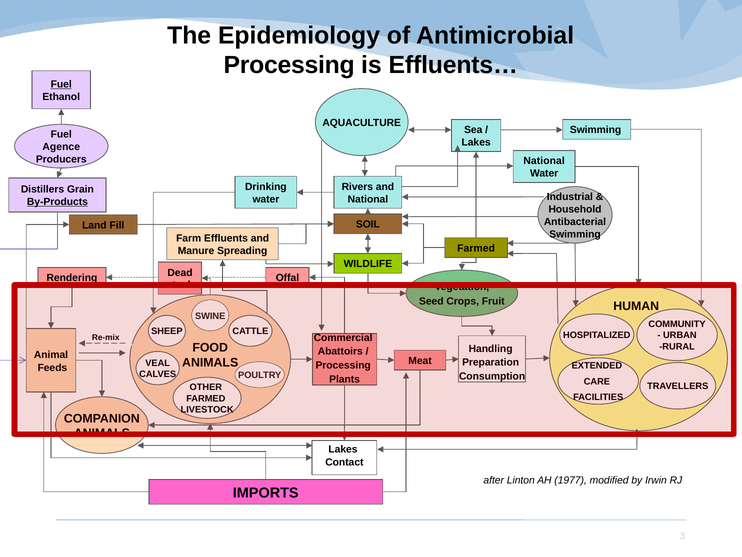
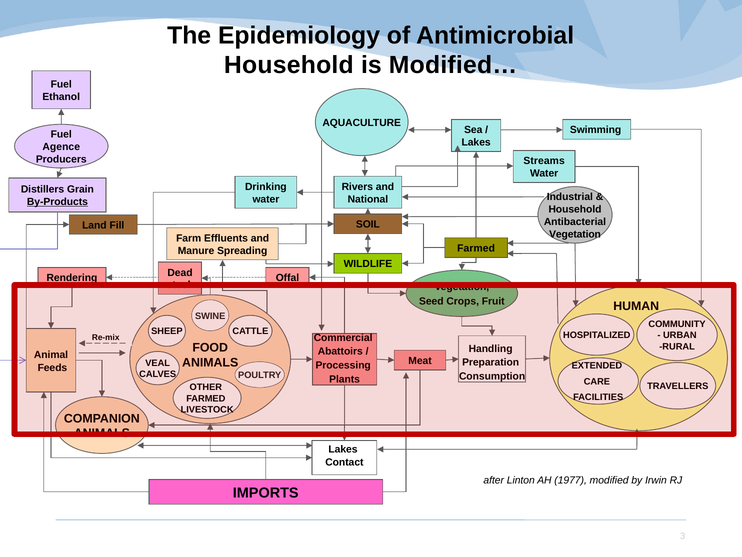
Processing at (289, 65): Processing -> Household
Effluents…: Effluents… -> Modified…
Fuel at (61, 84) underline: present -> none
National at (544, 161): National -> Streams
Swimming at (575, 234): Swimming -> Vegetation
